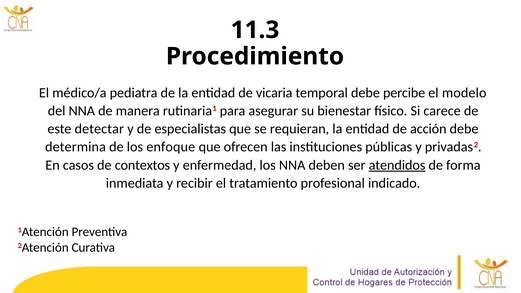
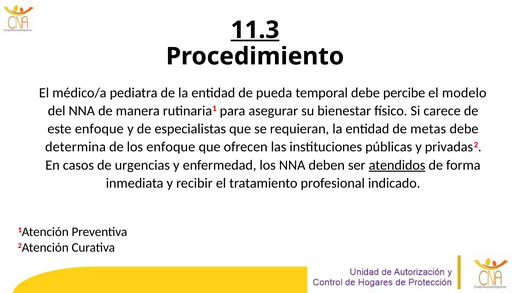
11.3 underline: none -> present
vicaria: vicaria -> pueda
este detectar: detectar -> enfoque
acción: acción -> metas
contextos: contextos -> urgencias
